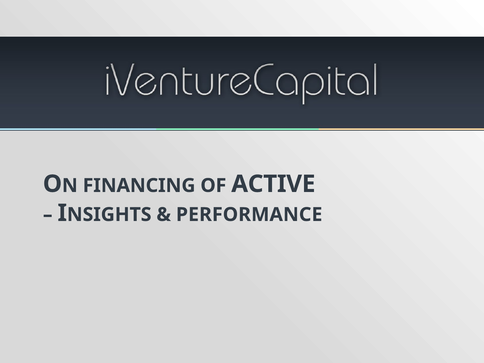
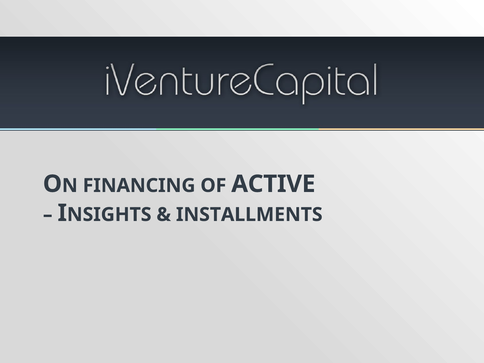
PERFORMANCE: PERFORMANCE -> INSTALLMENTS
